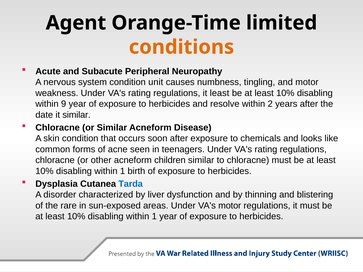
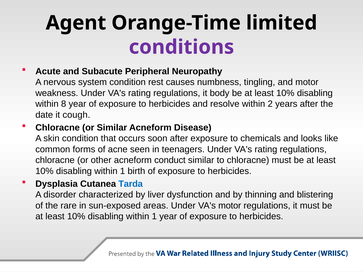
conditions colour: orange -> purple
unit: unit -> rest
it least: least -> body
9: 9 -> 8
it similar: similar -> cough
children: children -> conduct
